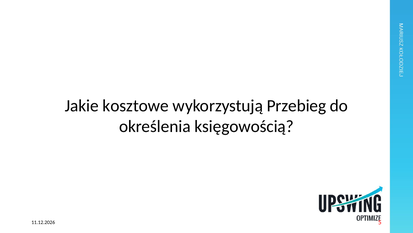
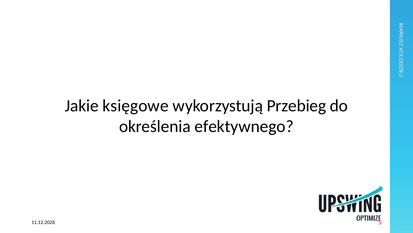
kosztowe: kosztowe -> księgowe
księgowością: księgowością -> efektywnego
